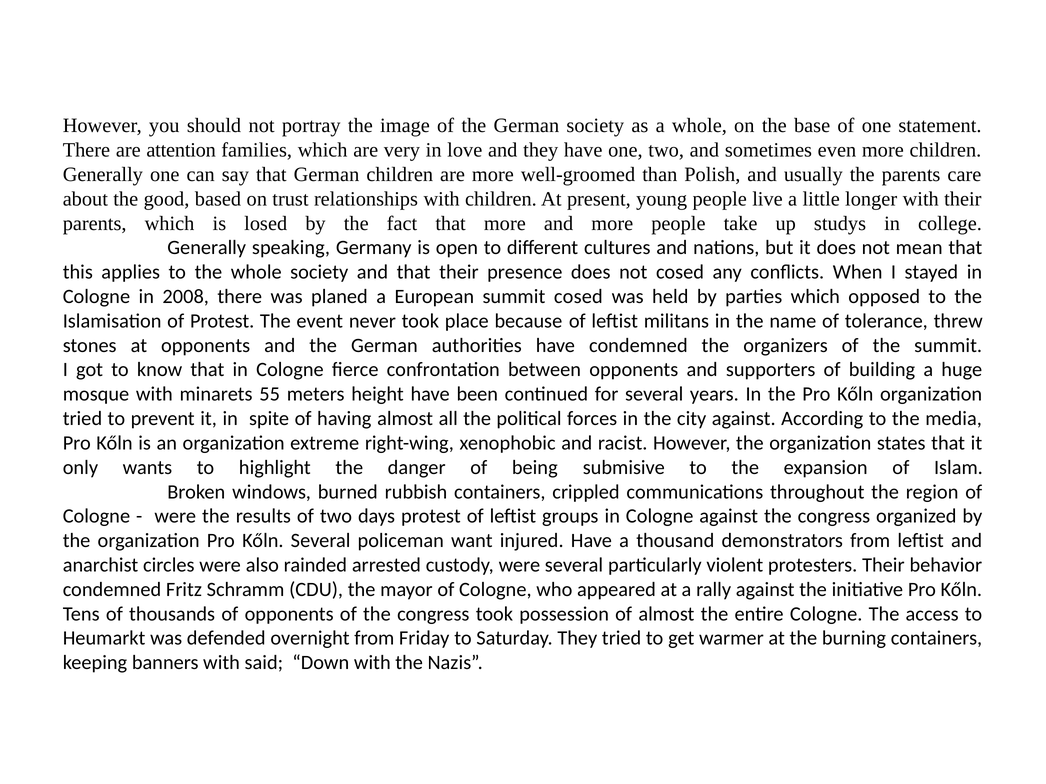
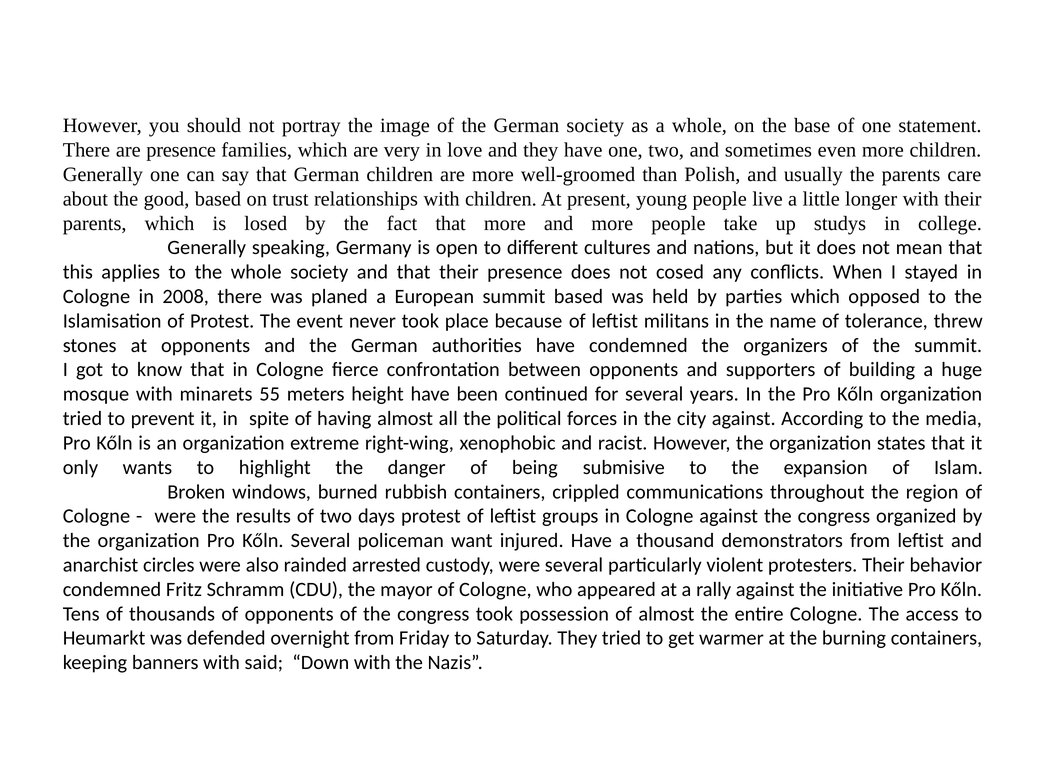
are attention: attention -> presence
summit cosed: cosed -> based
